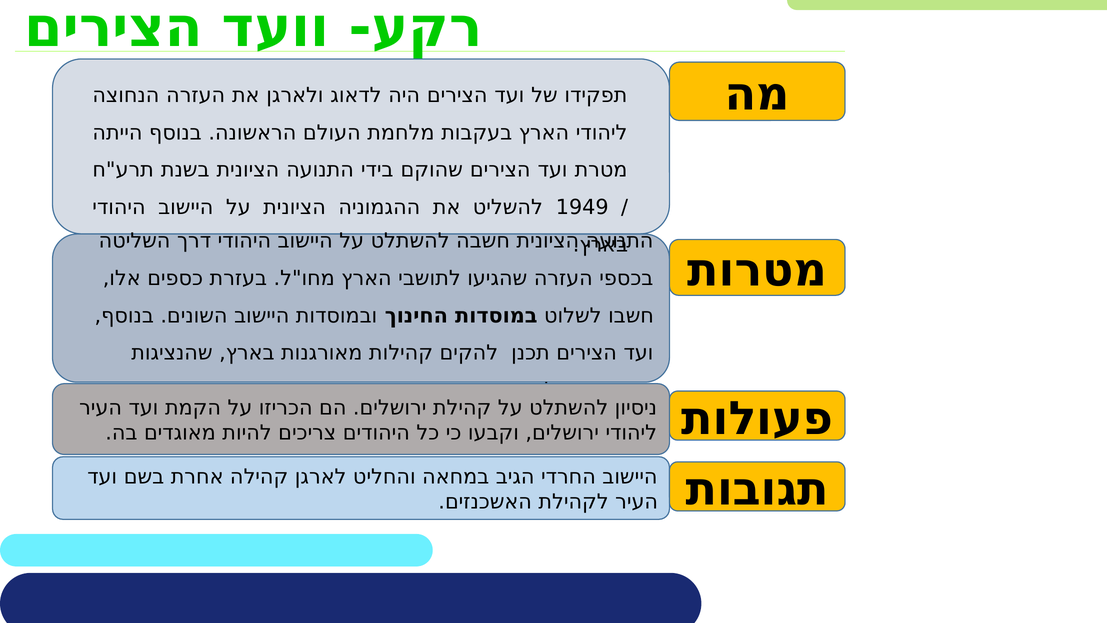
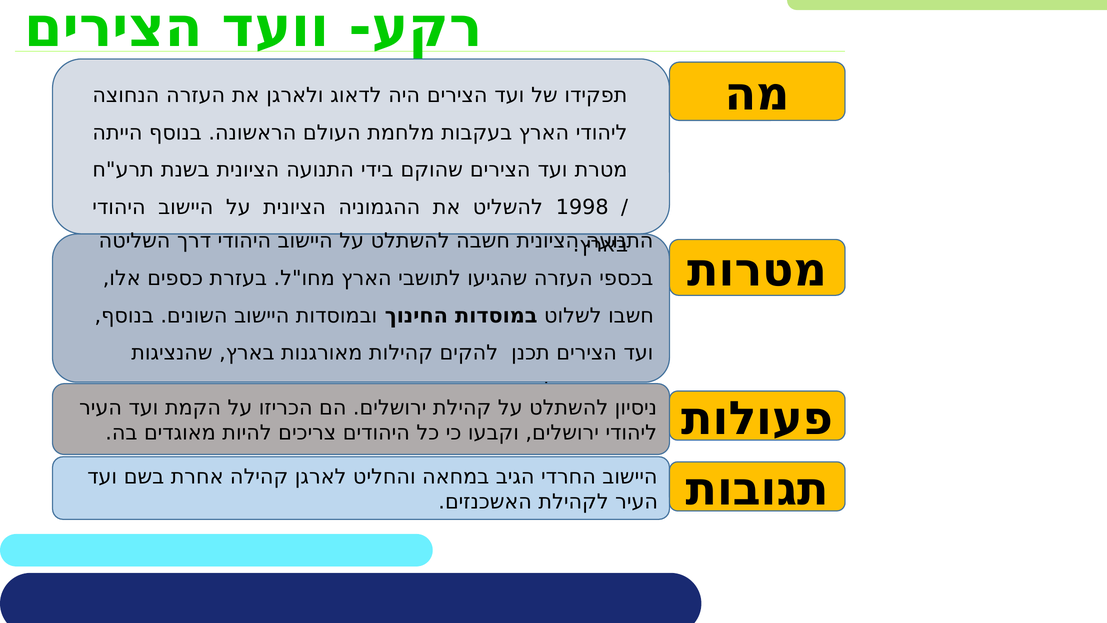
1949: 1949 -> 1998
